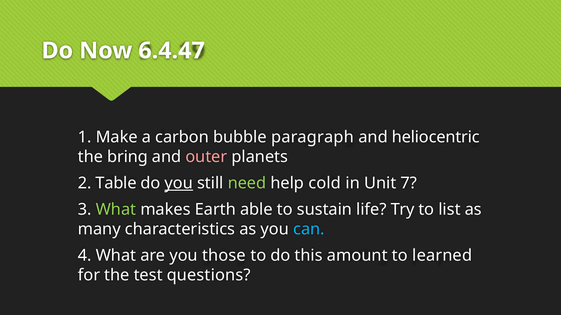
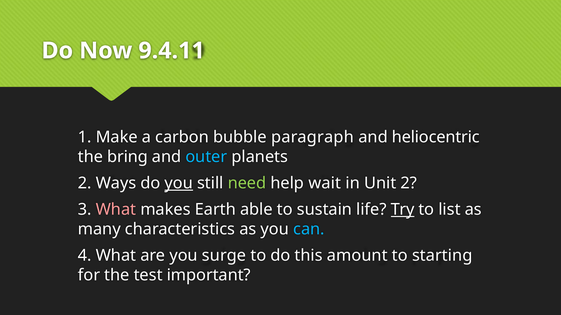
6.4.47: 6.4.47 -> 9.4.11
outer colour: pink -> light blue
Table: Table -> Ways
cold: cold -> wait
Unit 7: 7 -> 2
What at (116, 210) colour: light green -> pink
Try underline: none -> present
those: those -> surge
learned: learned -> starting
questions: questions -> important
